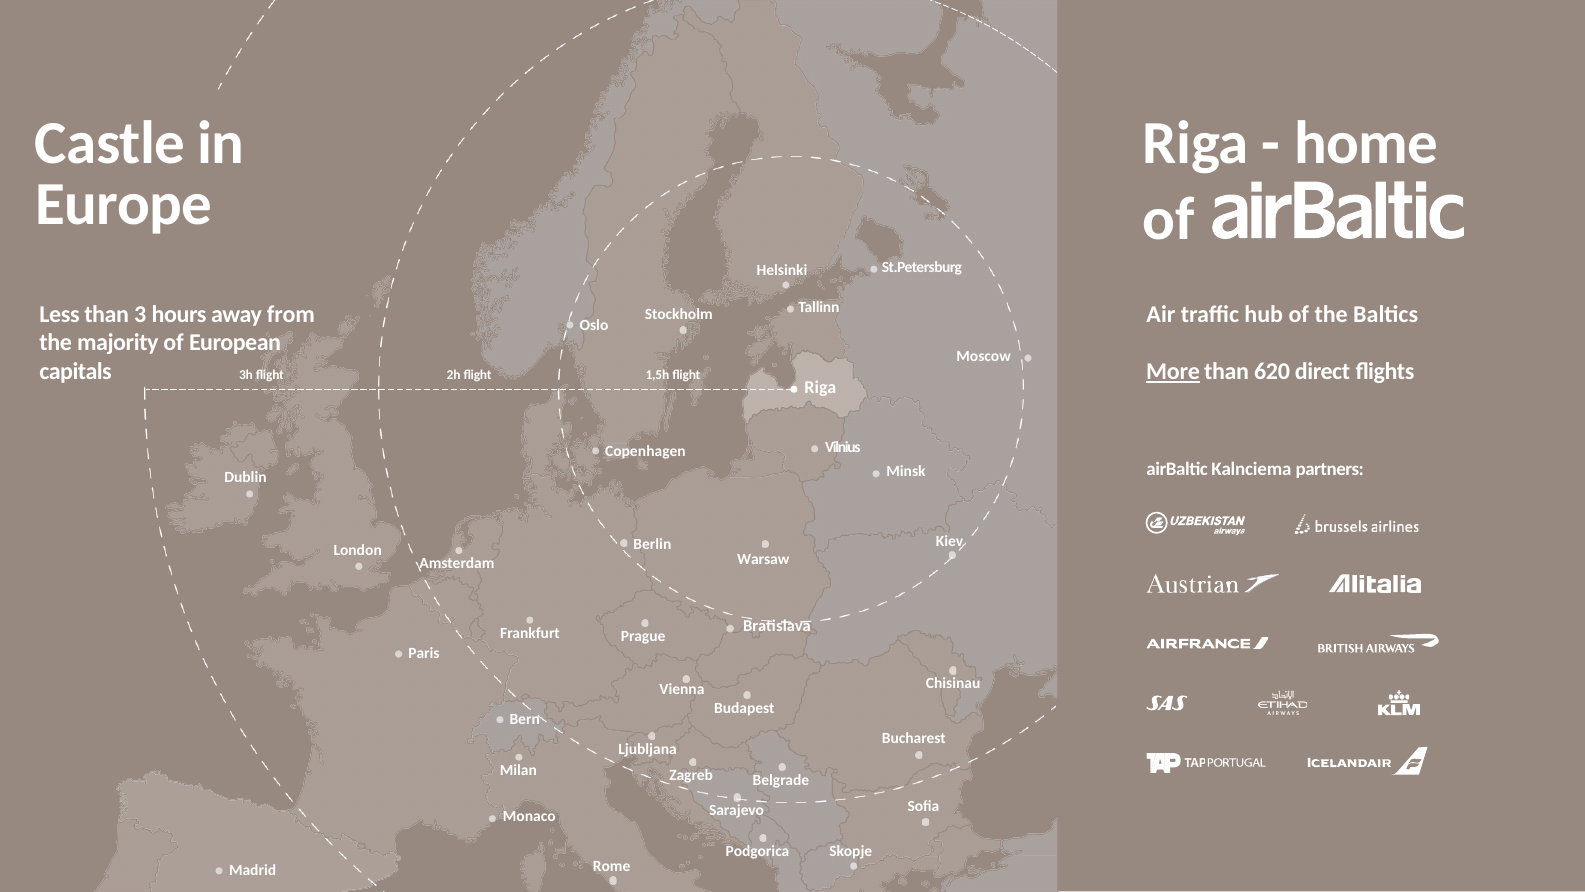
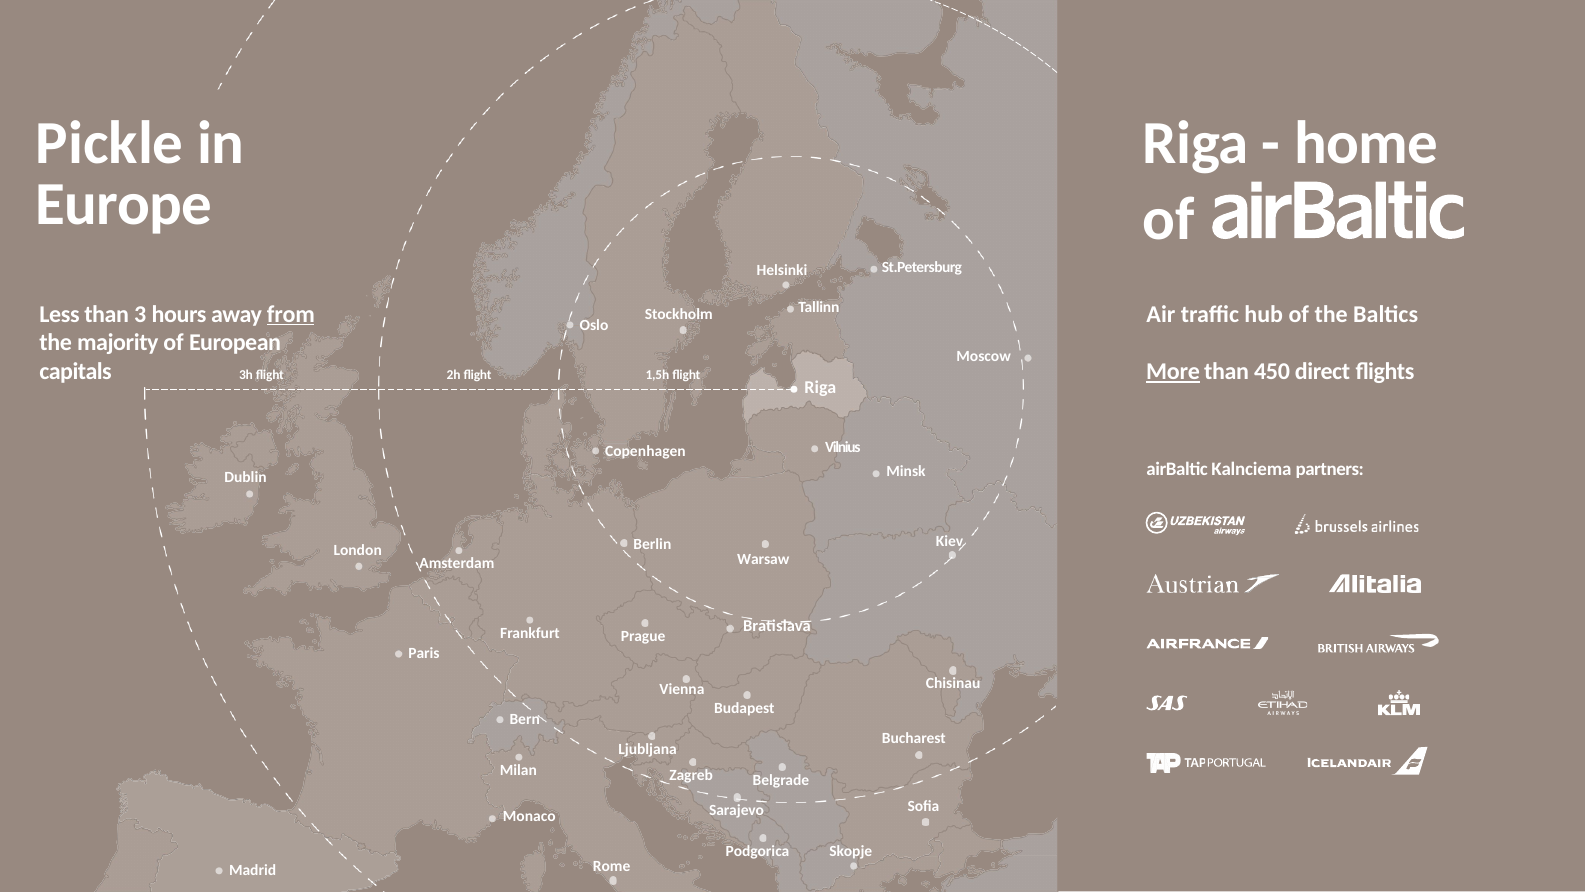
Castle: Castle -> Pickle
from underline: none -> present
620: 620 -> 450
